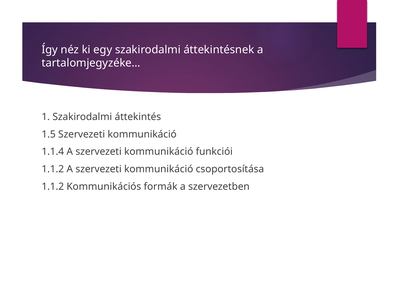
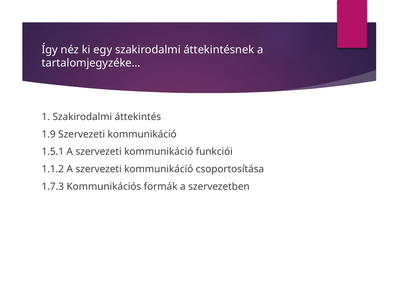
1.5: 1.5 -> 1.9
1.1.4: 1.1.4 -> 1.5.1
1.1.2 at (53, 187): 1.1.2 -> 1.7.3
